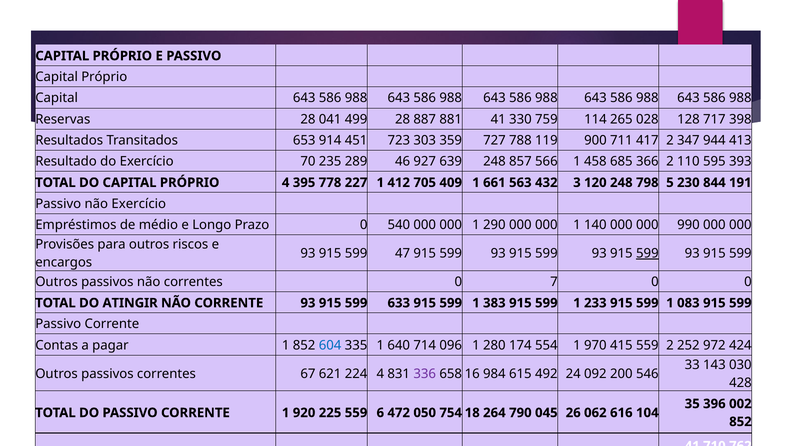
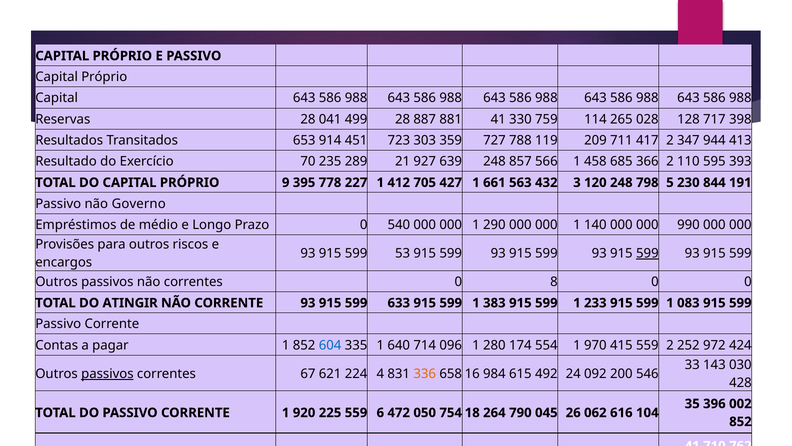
900: 900 -> 209
46: 46 -> 21
PRÓPRIO 4: 4 -> 9
705 409: 409 -> 427
não Exercício: Exercício -> Governo
47: 47 -> 53
0 7: 7 -> 8
passivos at (107, 373) underline: none -> present
336 colour: purple -> orange
